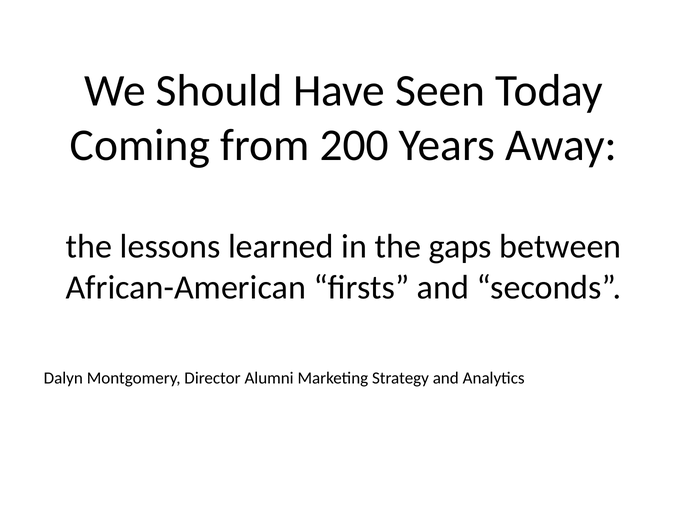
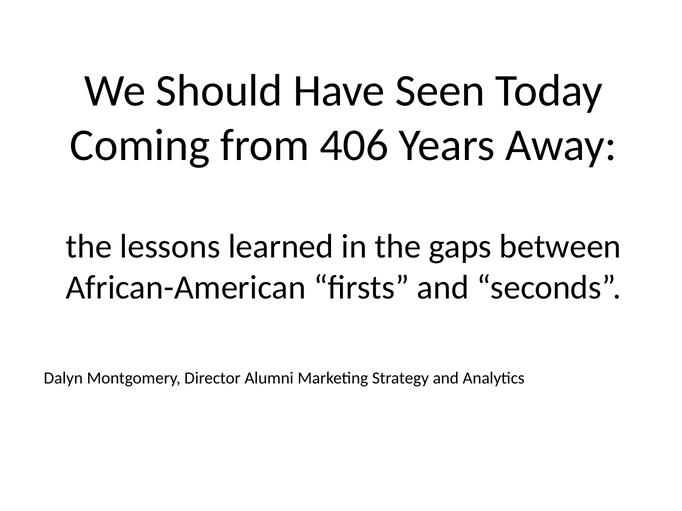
200: 200 -> 406
